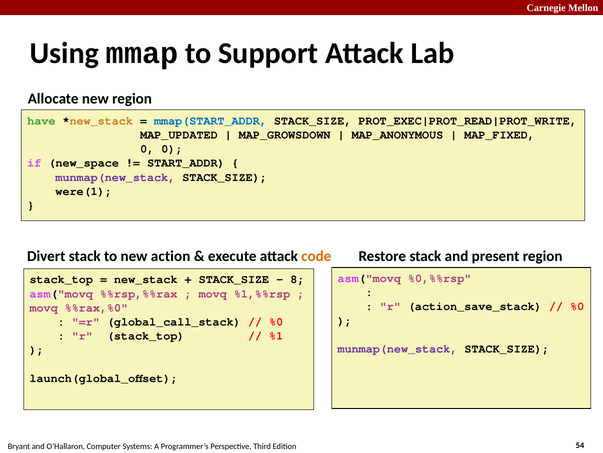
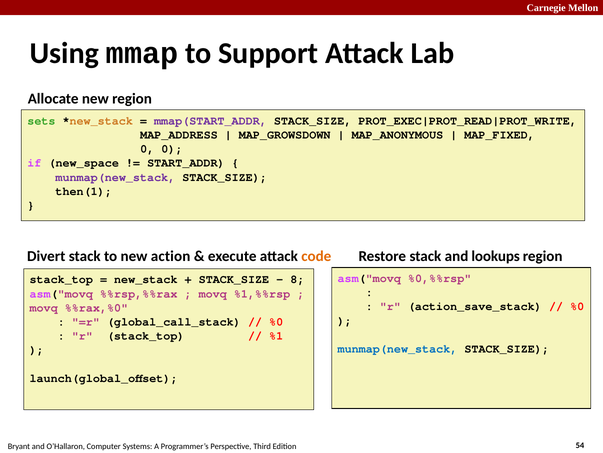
have: have -> sets
mmap(START_ADDR colour: blue -> purple
MAP_UPDATED: MAP_UPDATED -> MAP_ADDRESS
were(1: were(1 -> then(1
present: present -> lookups
munmap(new_stack at (397, 348) colour: purple -> blue
